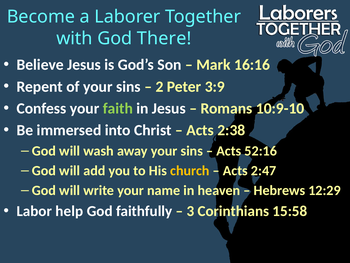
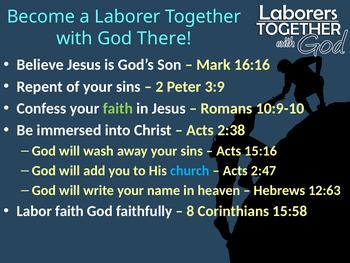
52:16: 52:16 -> 15:16
church colour: yellow -> light blue
12:29: 12:29 -> 12:63
Labor help: help -> faith
3: 3 -> 8
